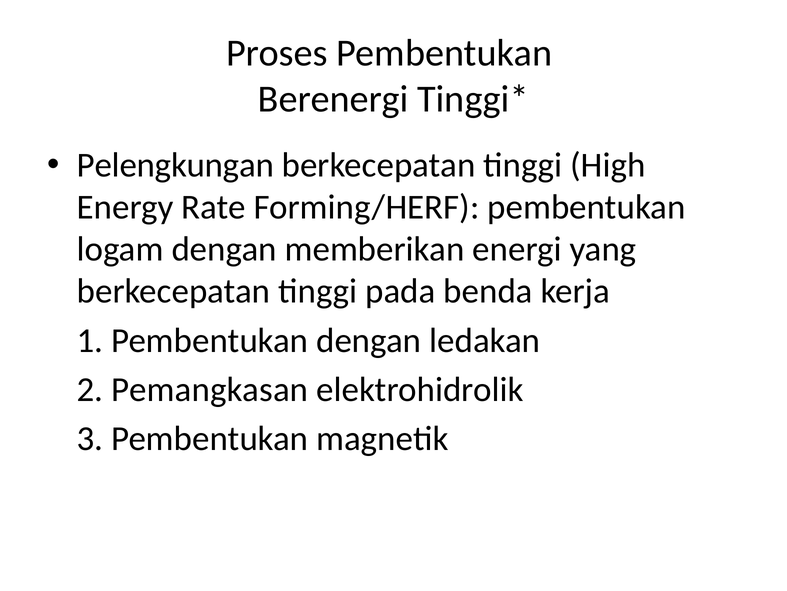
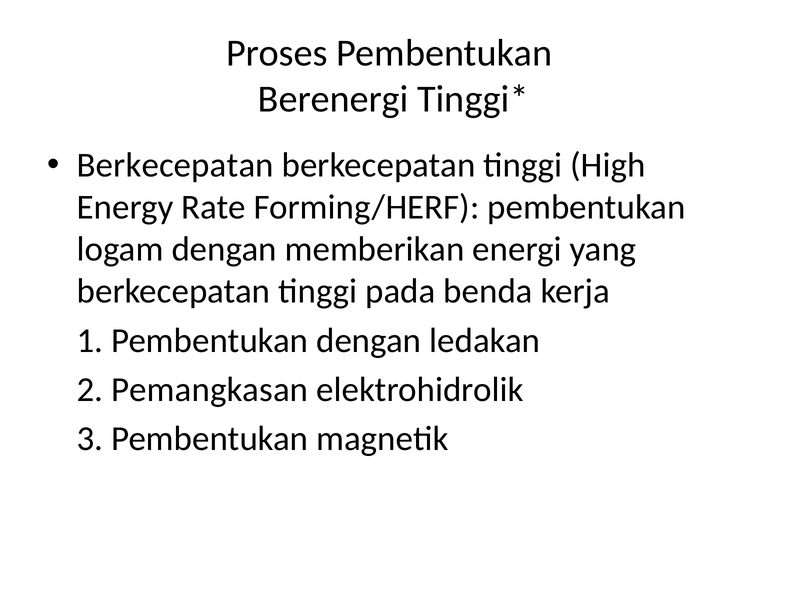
Pelengkungan at (175, 165): Pelengkungan -> Berkecepatan
